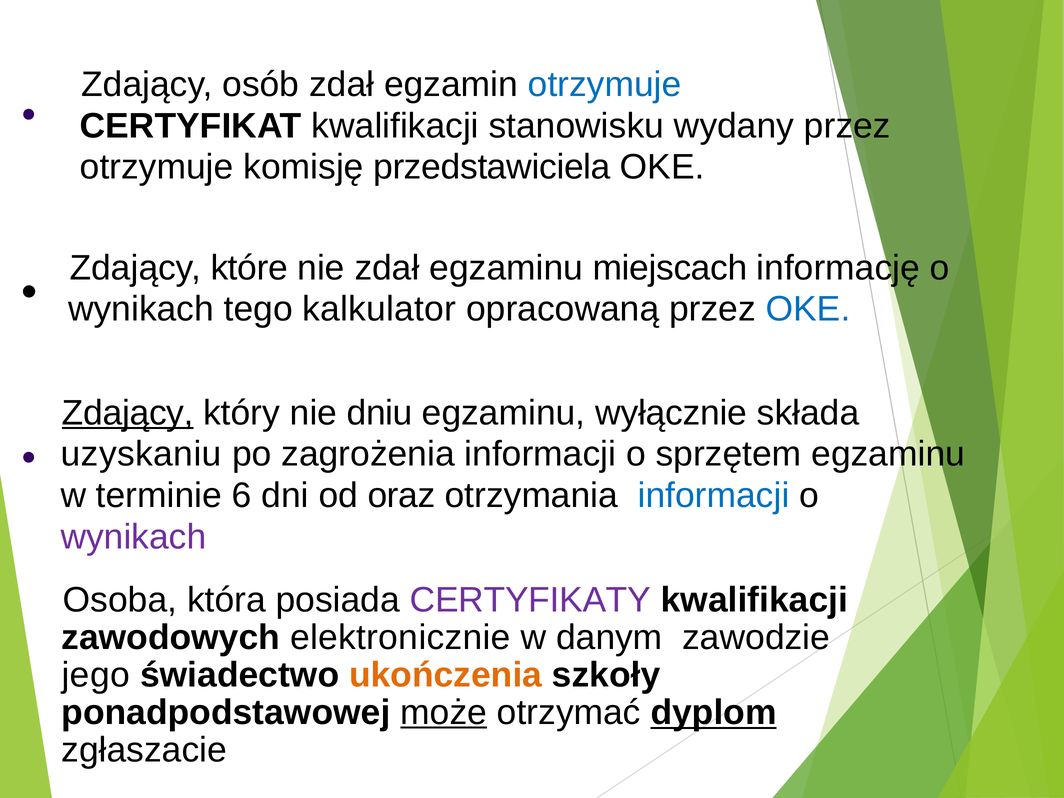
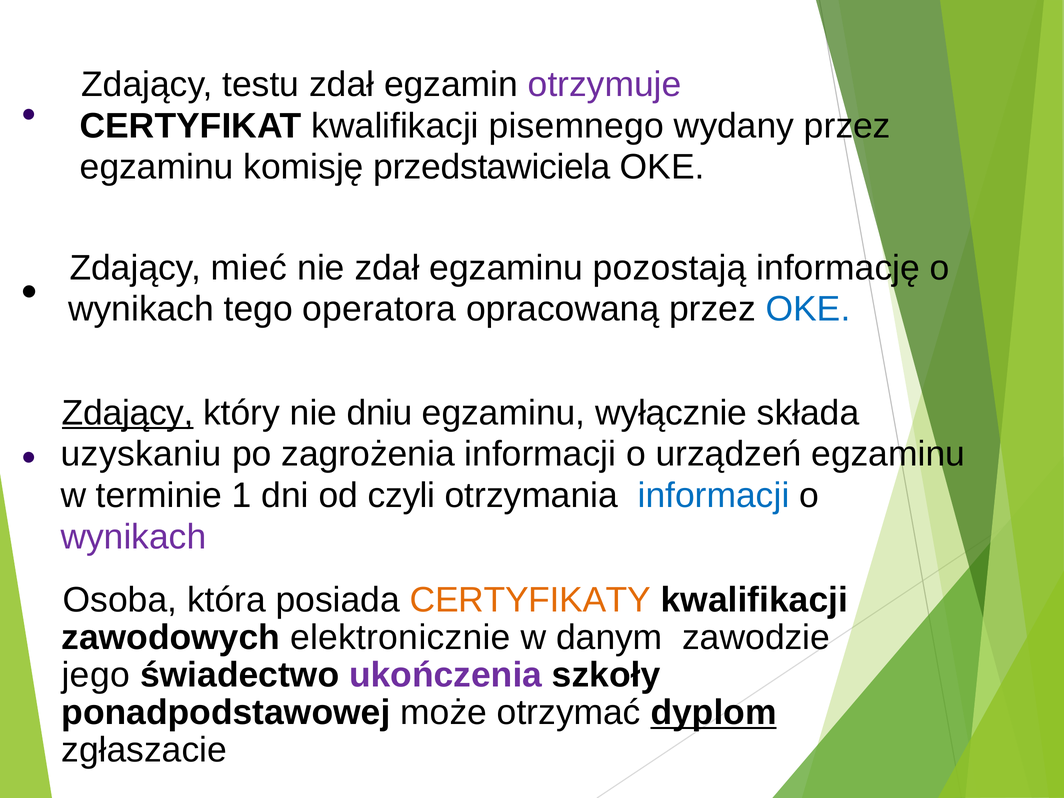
osób: osób -> testu
otrzymuje at (605, 84) colour: blue -> purple
stanowisku: stanowisku -> pisemnego
otrzymuje at (157, 167): otrzymuje -> egzaminu
które: które -> mieć
miejscach: miejscach -> pozostają
kalkulator: kalkulator -> operatora
sprzętem: sprzętem -> urządzeń
6: 6 -> 1
oraz: oraz -> czyli
CERTYFIKATY colour: purple -> orange
ukończenia colour: orange -> purple
może underline: present -> none
